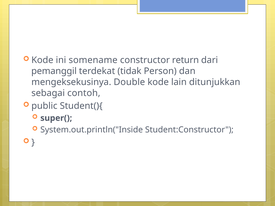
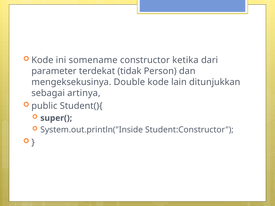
return: return -> ketika
pemanggil: pemanggil -> parameter
contoh: contoh -> artinya
